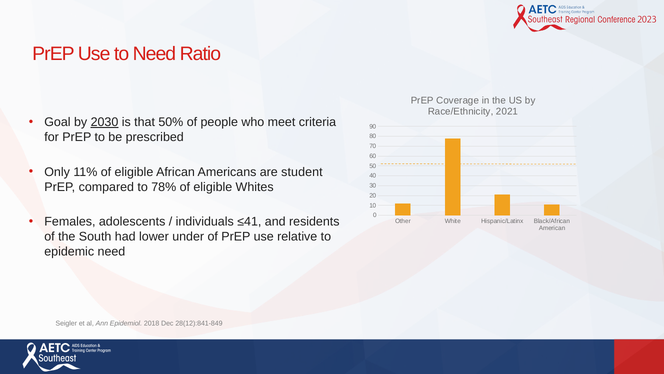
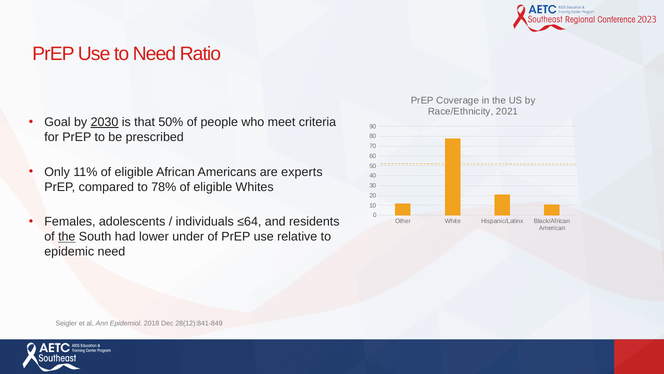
student: student -> experts
≤41: ≤41 -> ≤64
the at (67, 237) underline: none -> present
